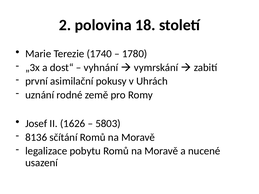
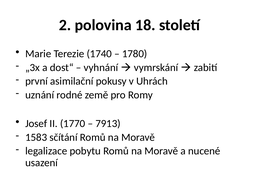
1626: 1626 -> 1770
5803: 5803 -> 7913
8136: 8136 -> 1583
